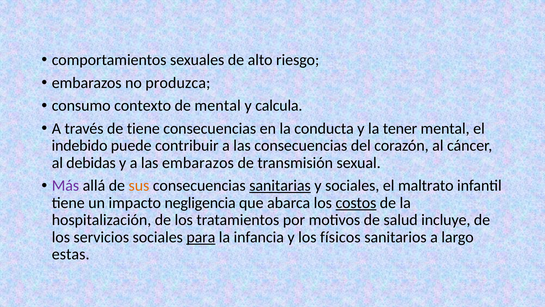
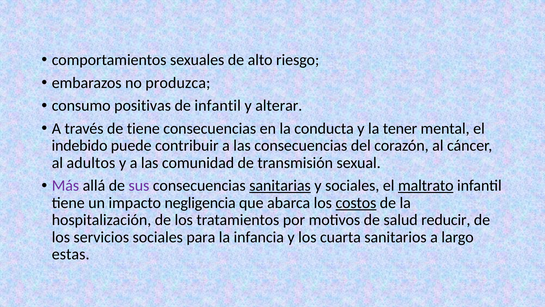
contexto: contexto -> positivas
de mental: mental -> infantil
calcula: calcula -> alterar
debidas: debidas -> adultos
las embarazos: embarazos -> comunidad
sus colour: orange -> purple
maltrato underline: none -> present
incluye: incluye -> reducir
para underline: present -> none
físicos: físicos -> cuarta
